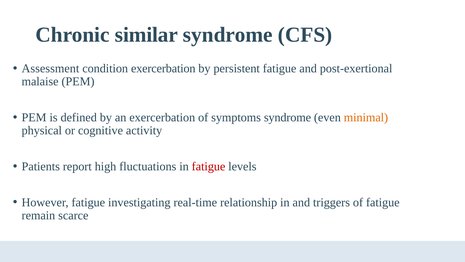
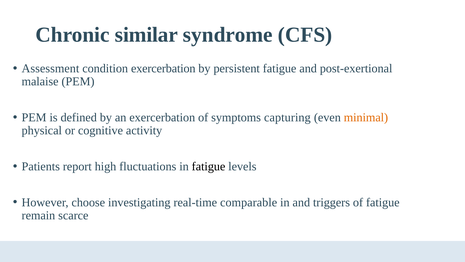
symptoms syndrome: syndrome -> capturing
fatigue at (209, 166) colour: red -> black
However fatigue: fatigue -> choose
relationship: relationship -> comparable
